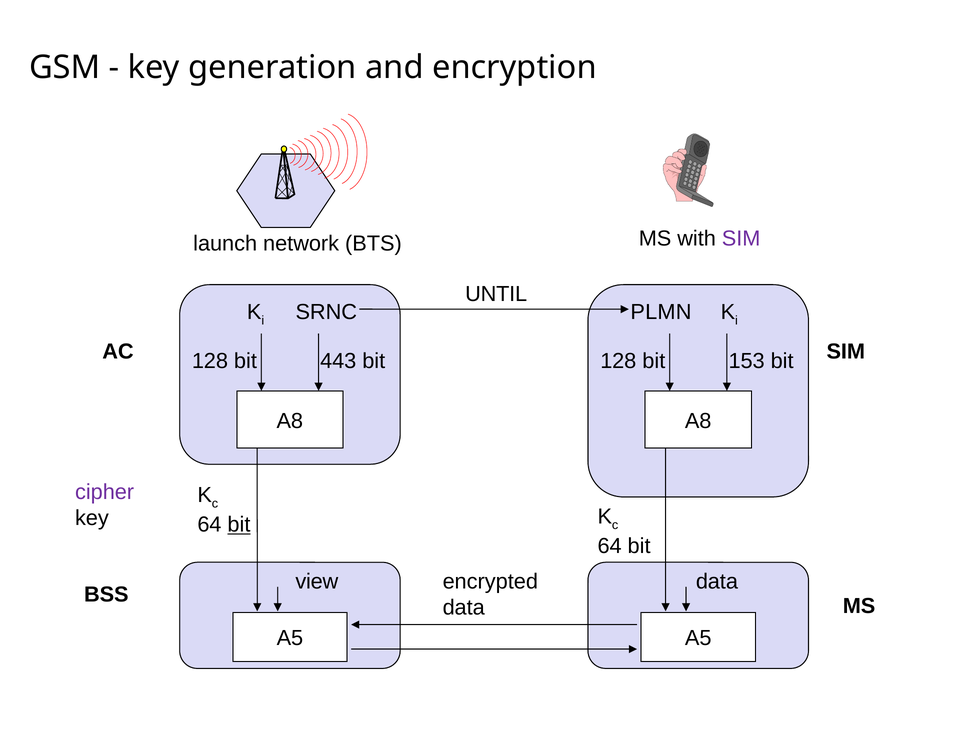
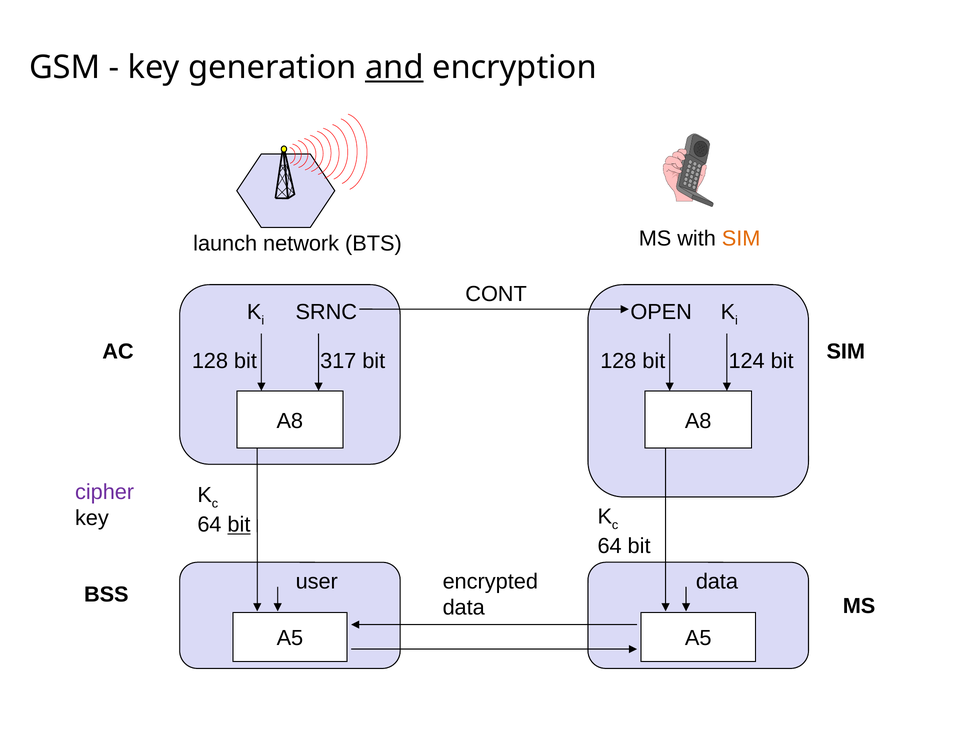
and underline: none -> present
SIM at (741, 239) colour: purple -> orange
UNTIL: UNTIL -> CONT
PLMN: PLMN -> OPEN
443: 443 -> 317
153: 153 -> 124
view: view -> user
